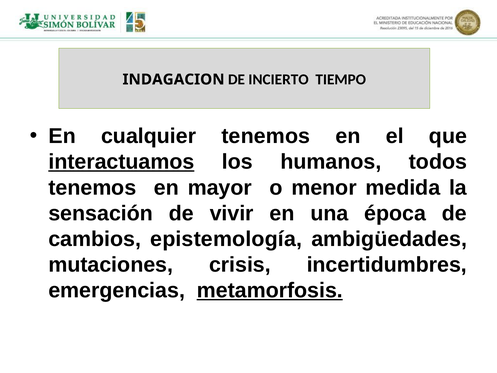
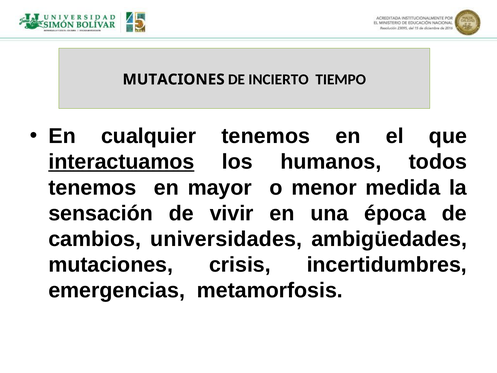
INDAGACION at (174, 79): INDAGACION -> MUTACIONES
epistemología: epistemología -> universidades
metamorfosis underline: present -> none
